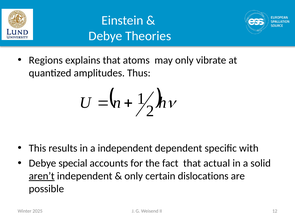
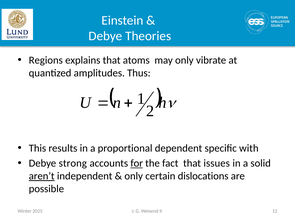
a independent: independent -> proportional
special: special -> strong
for underline: none -> present
actual: actual -> issues
